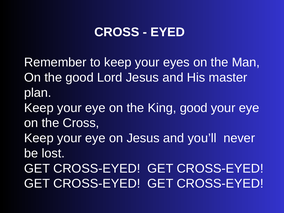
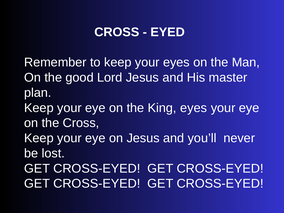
King good: good -> eyes
